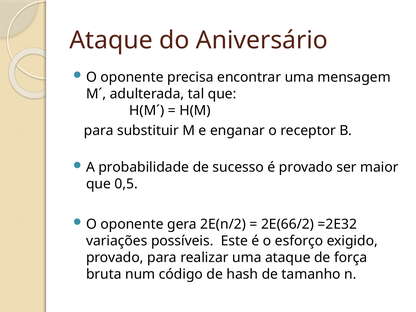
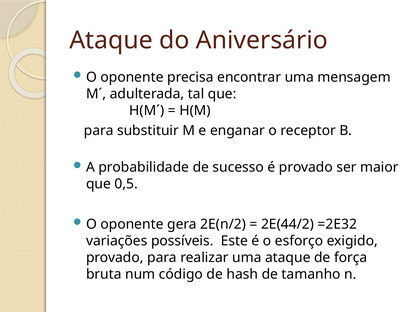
2E(66/2: 2E(66/2 -> 2E(44/2
